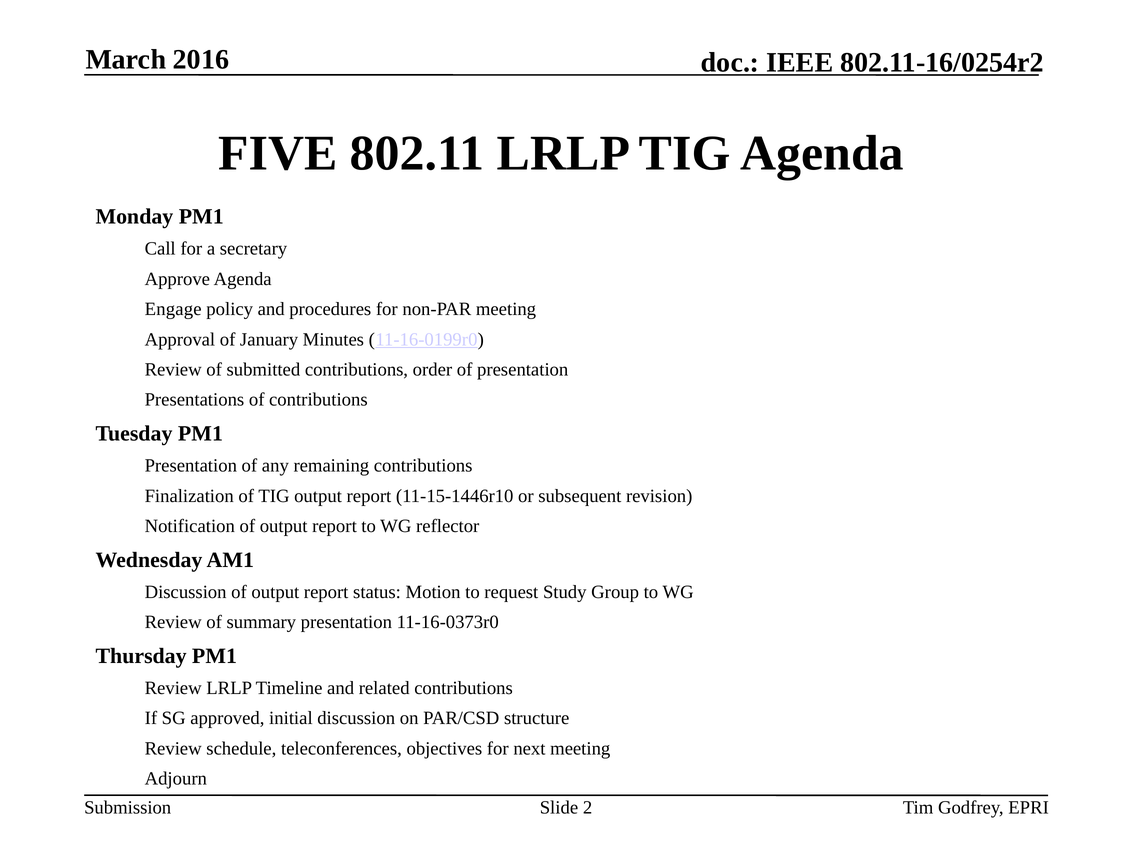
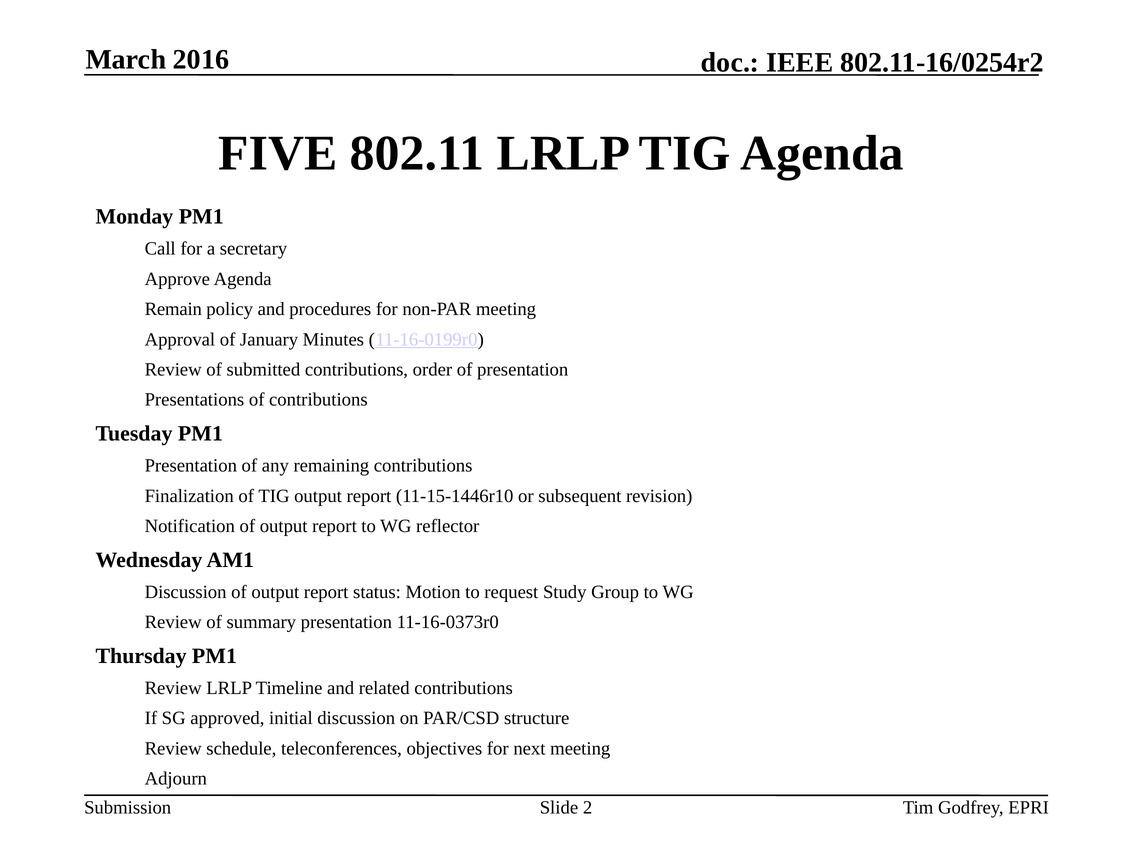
Engage: Engage -> Remain
